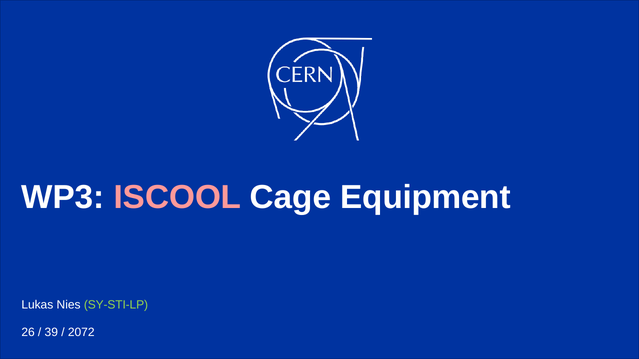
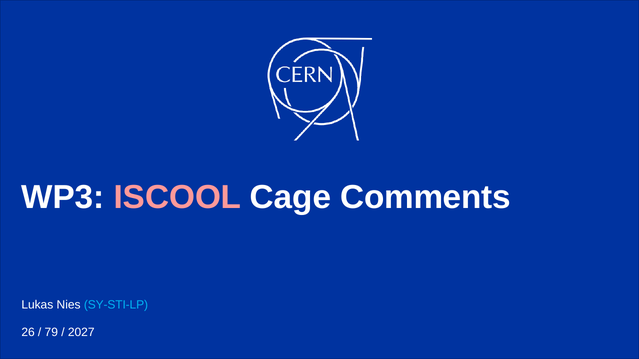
Equipment: Equipment -> Comments
SY-STI-LP colour: light green -> light blue
39: 39 -> 79
2072: 2072 -> 2027
